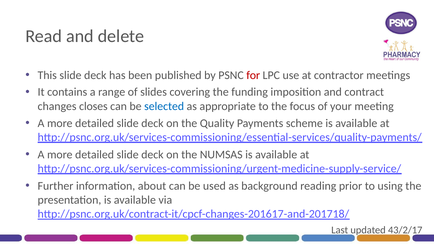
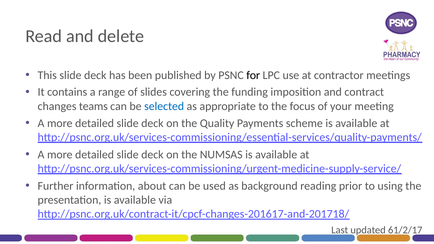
for colour: red -> black
closes: closes -> teams
43/2/17: 43/2/17 -> 61/2/17
